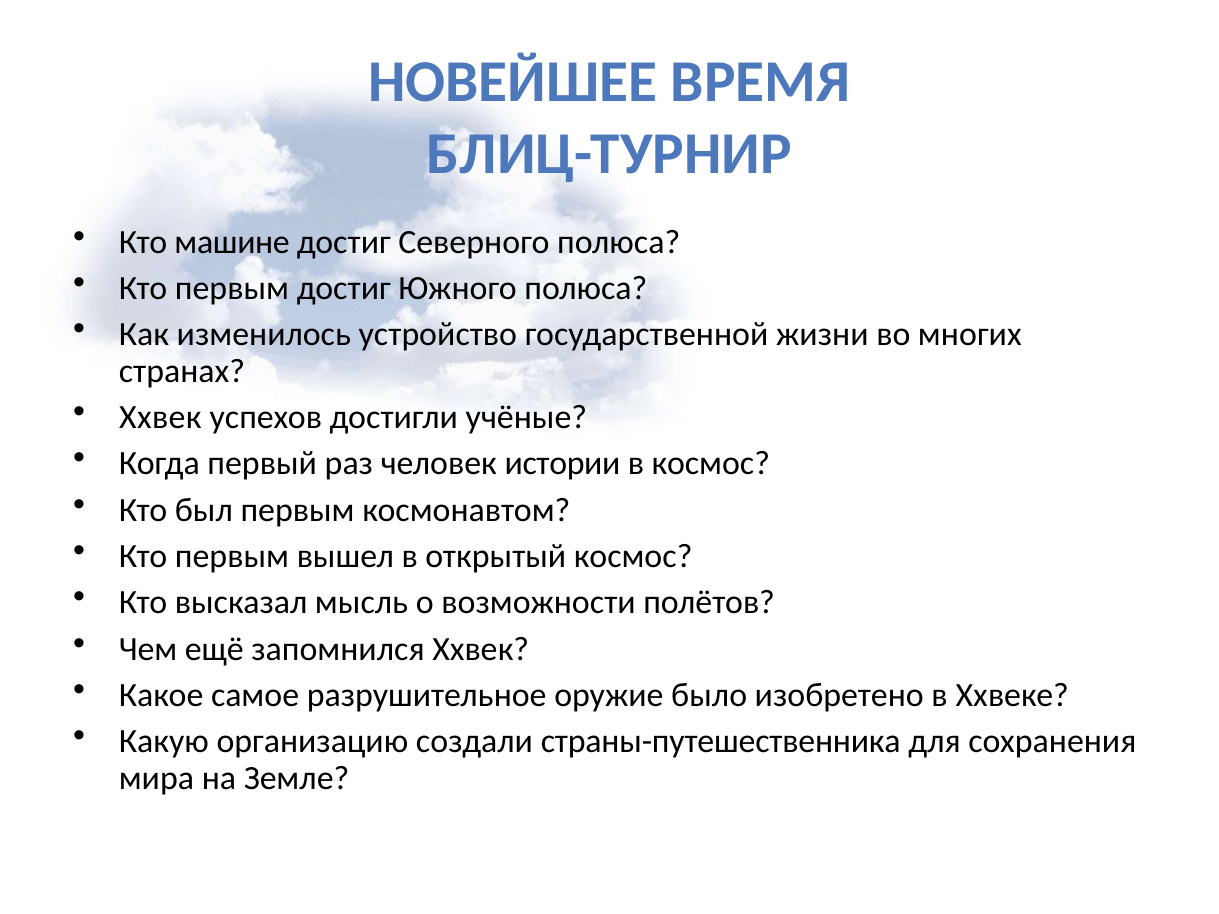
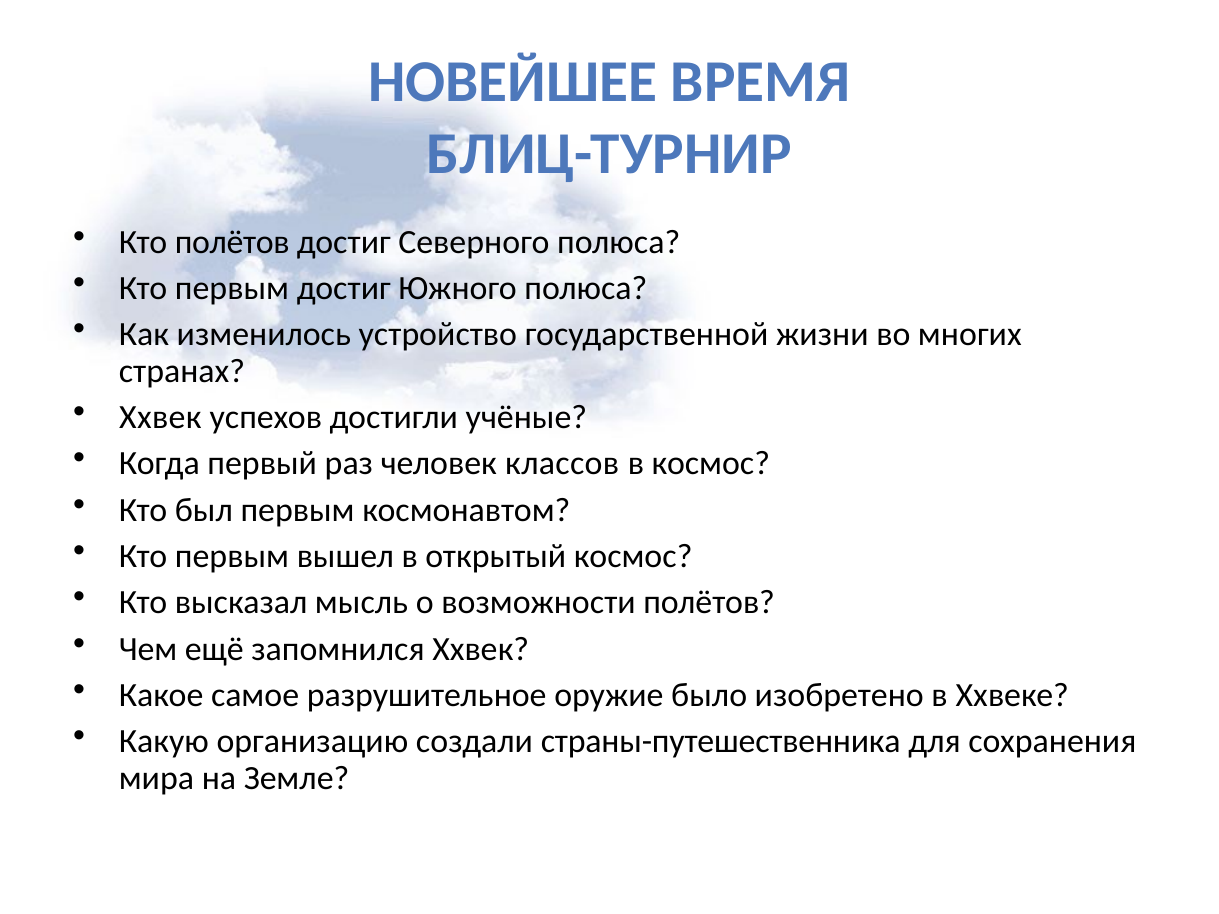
Кто машине: машине -> полётов
истории: истории -> классов
